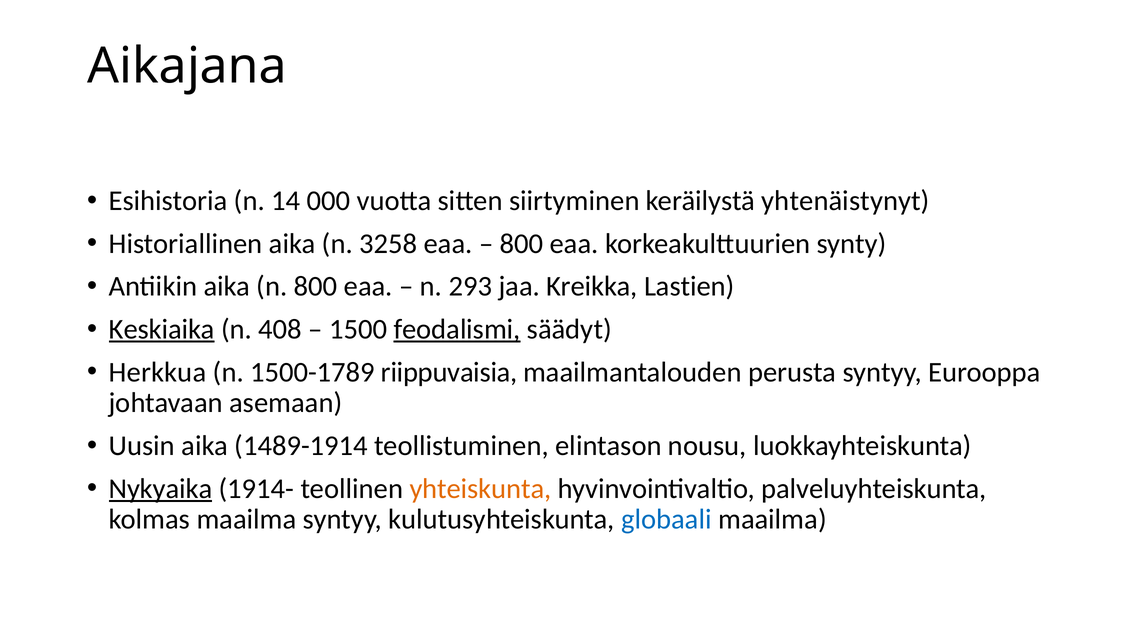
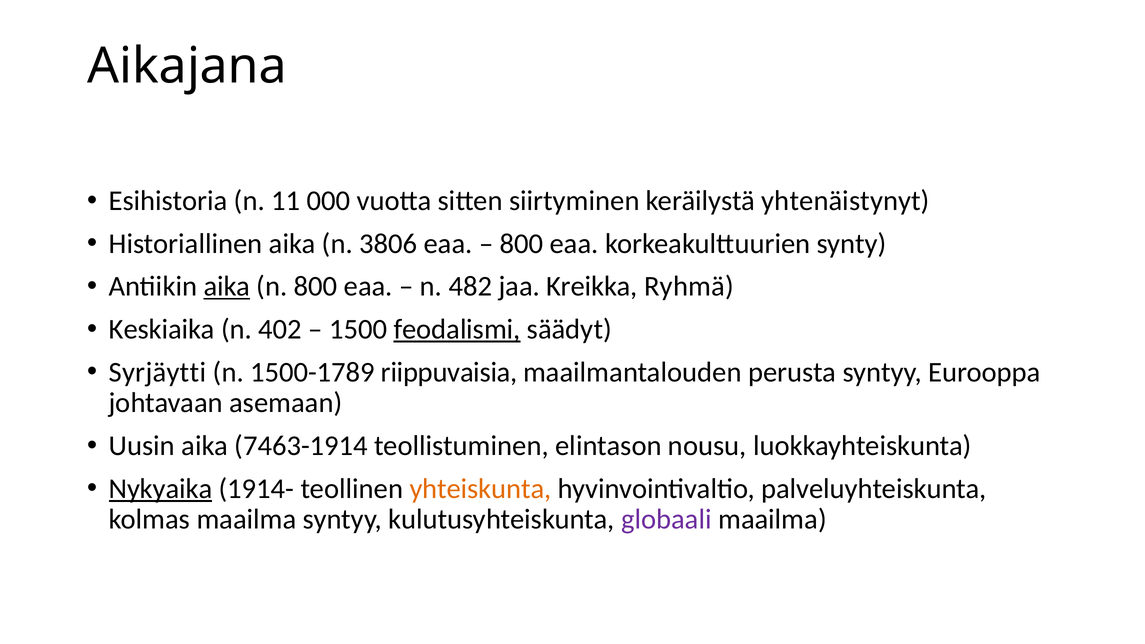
14: 14 -> 11
3258: 3258 -> 3806
aika at (227, 286) underline: none -> present
293: 293 -> 482
Lastien: Lastien -> Ryhmä
Keskiaika underline: present -> none
408: 408 -> 402
Herkkua: Herkkua -> Syrjäytti
1489-1914: 1489-1914 -> 7463-1914
globaali colour: blue -> purple
